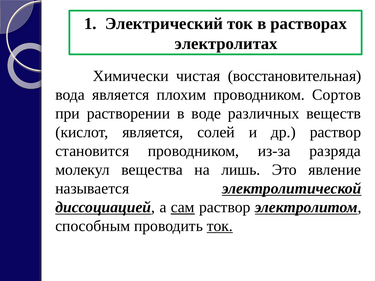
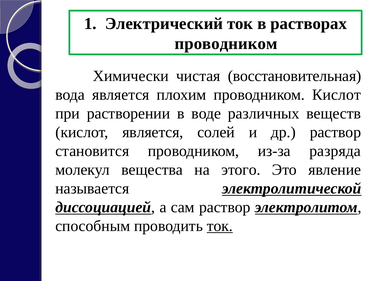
электролитах at (226, 44): электролитах -> проводником
проводником Сортов: Сортов -> Кислот
лишь: лишь -> этого
сам underline: present -> none
